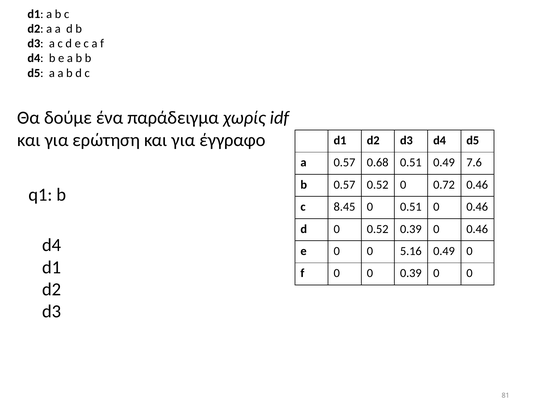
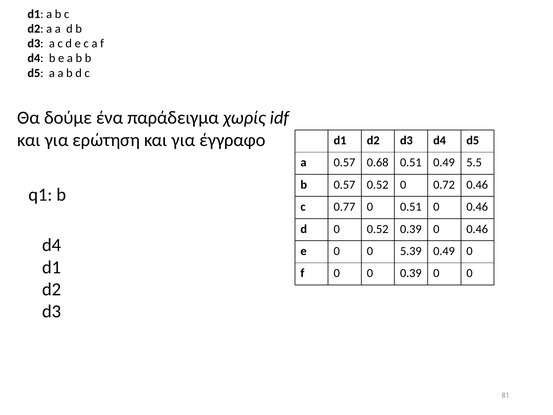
7.6: 7.6 -> 5.5
8.45: 8.45 -> 0.77
5.16: 5.16 -> 5.39
